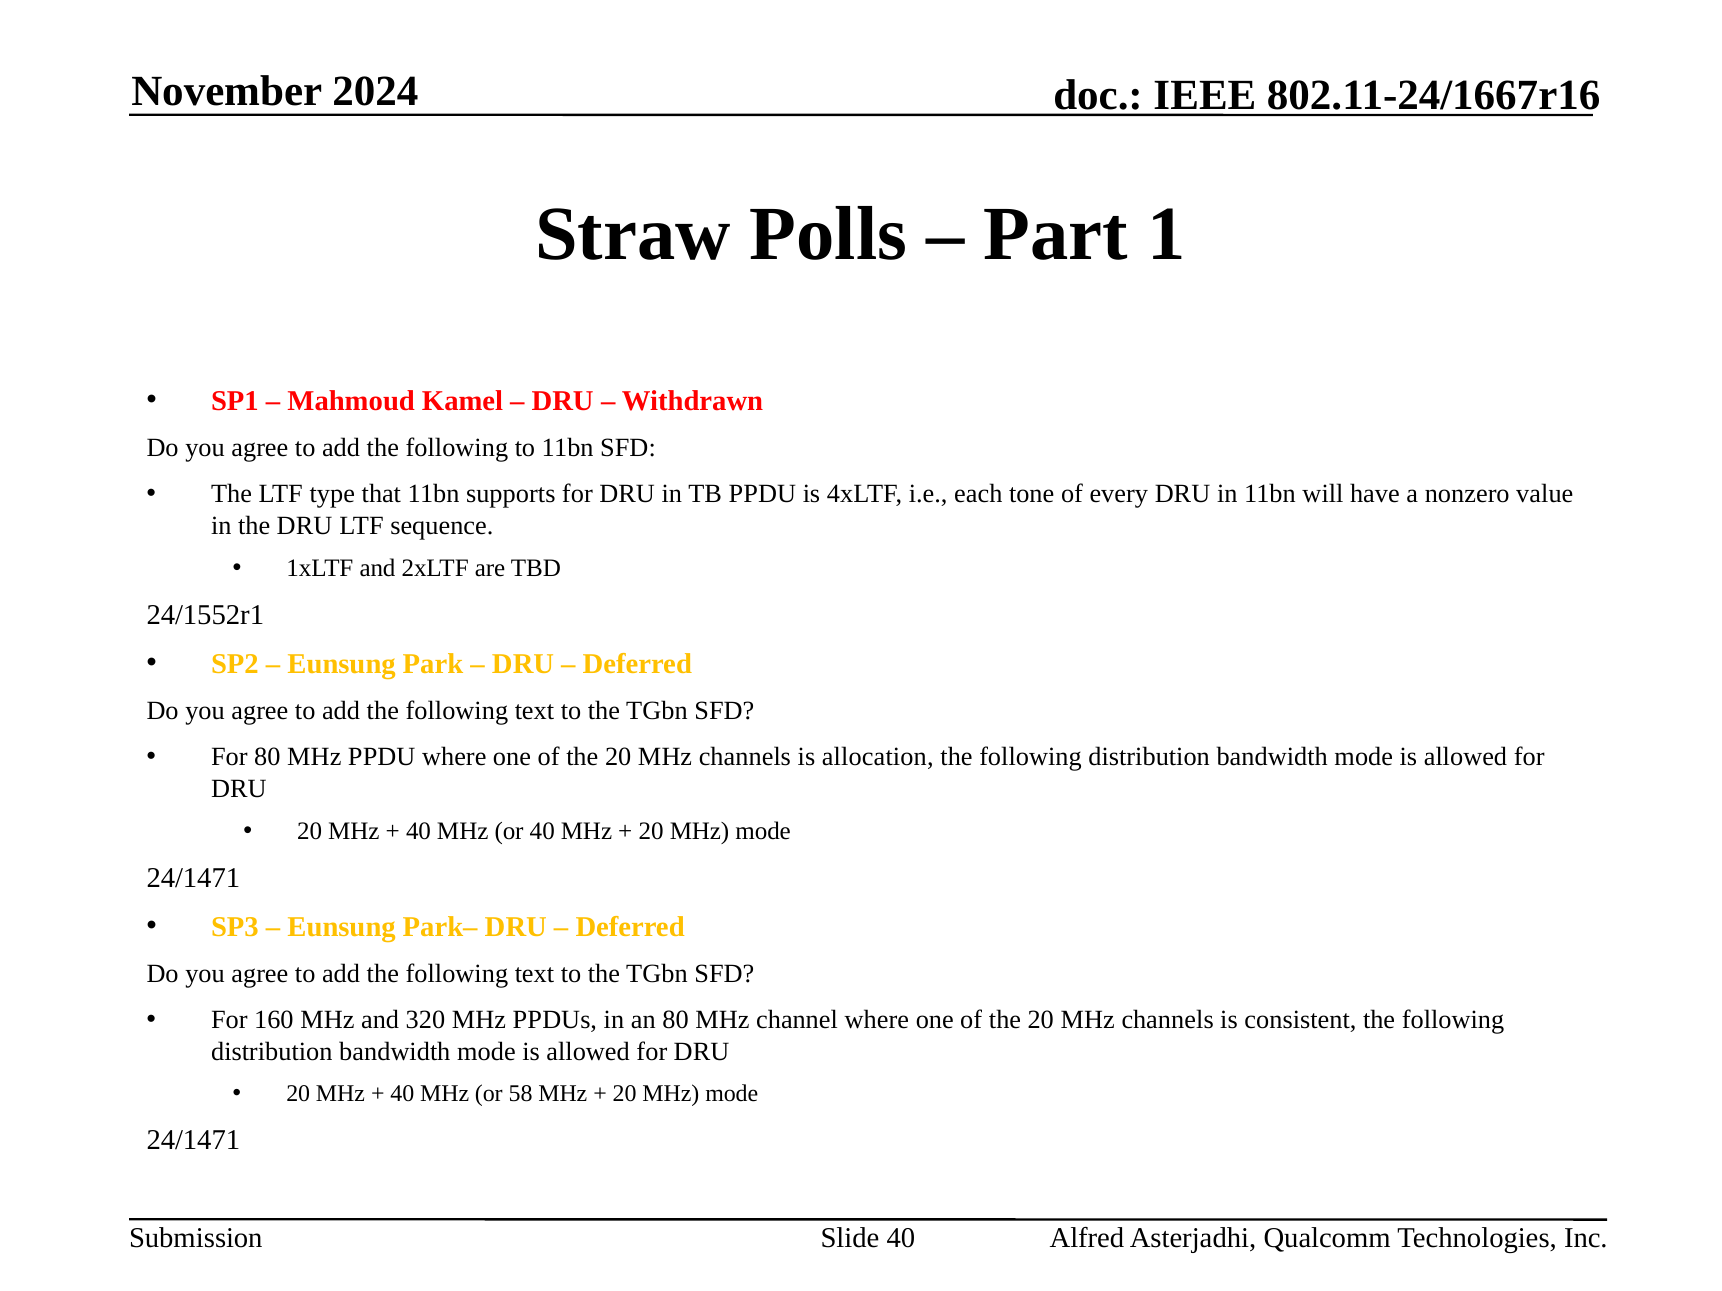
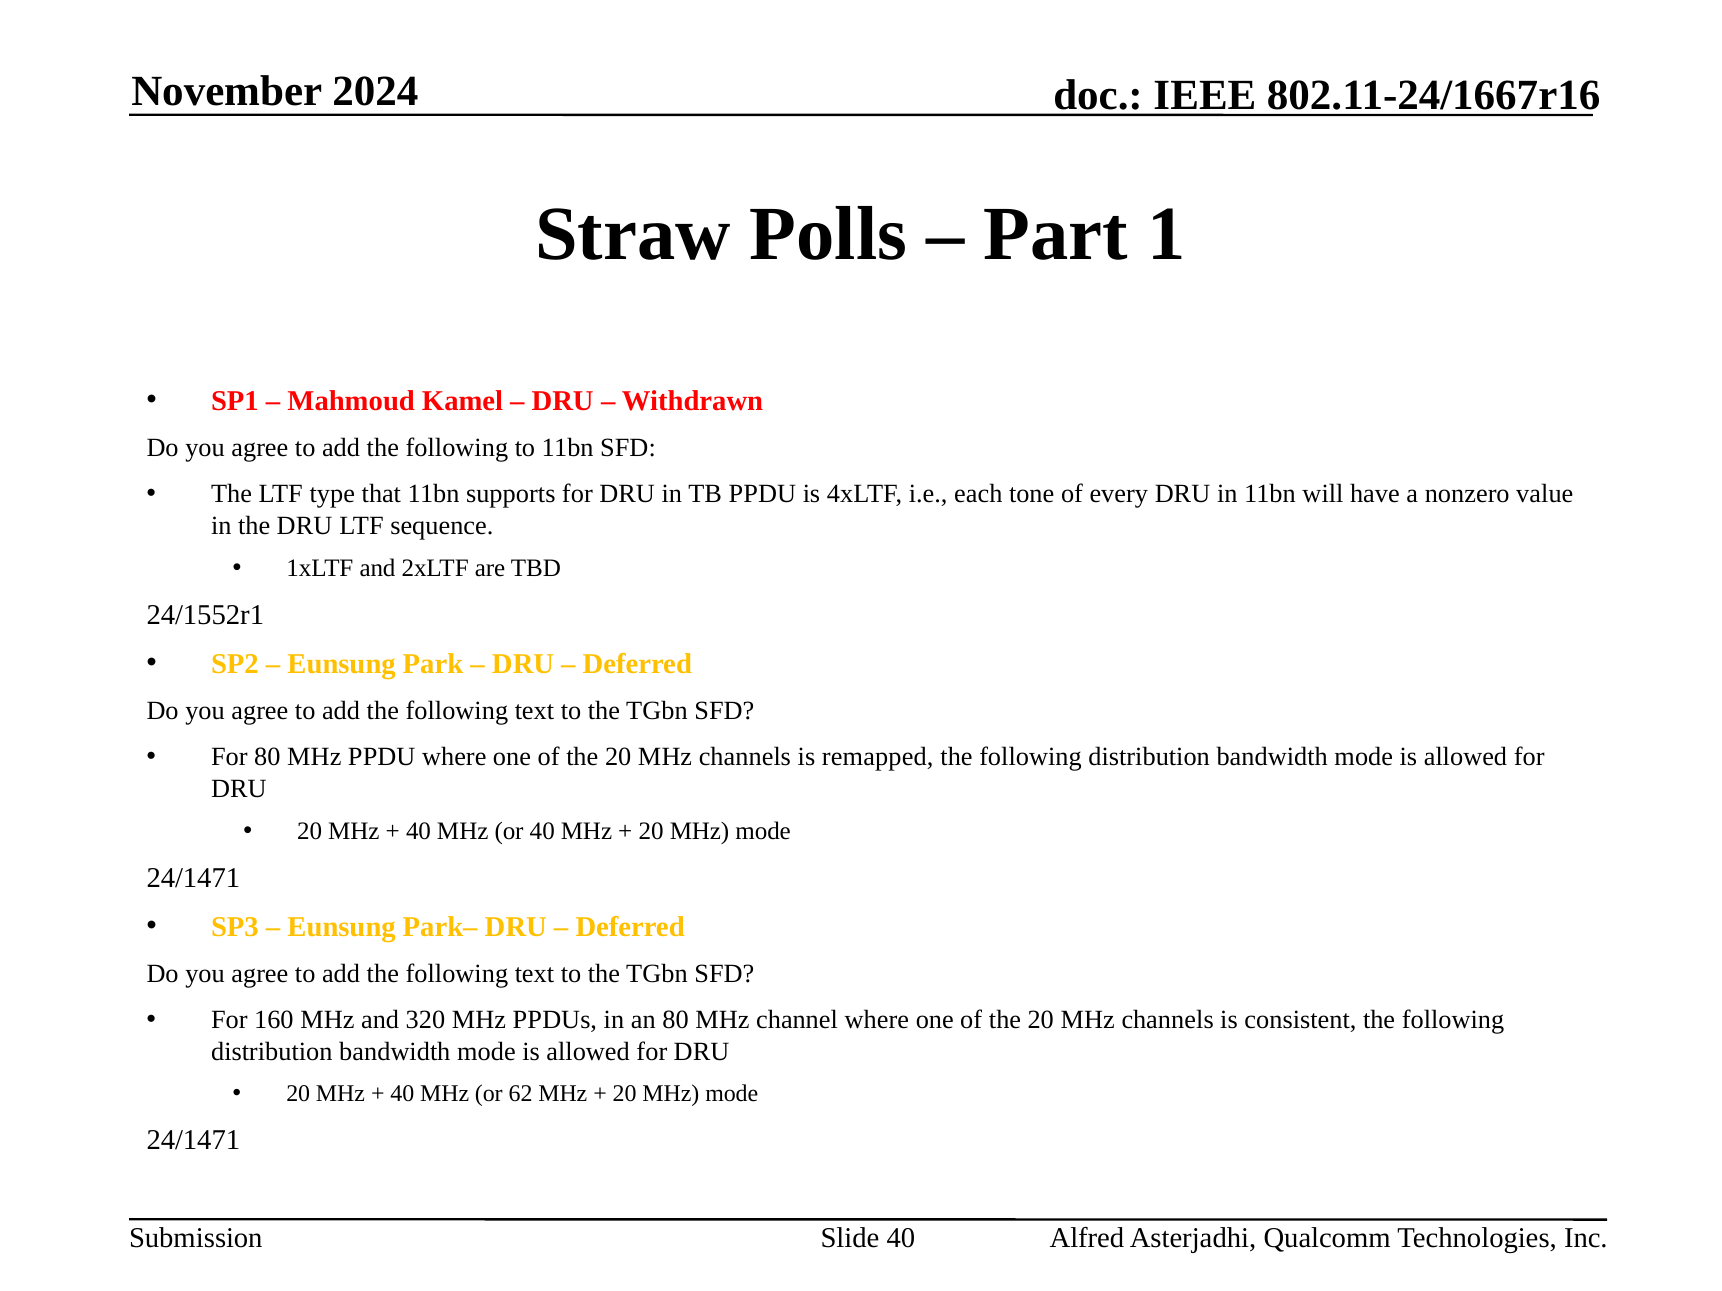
allocation: allocation -> remapped
58: 58 -> 62
